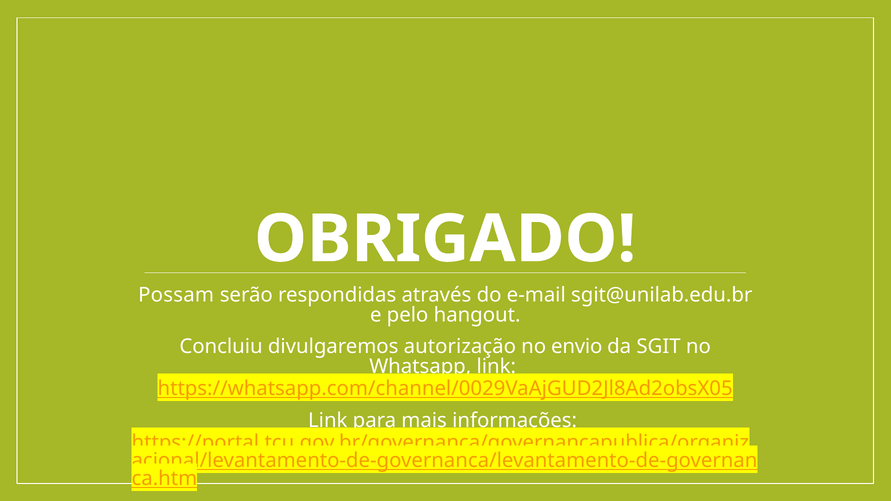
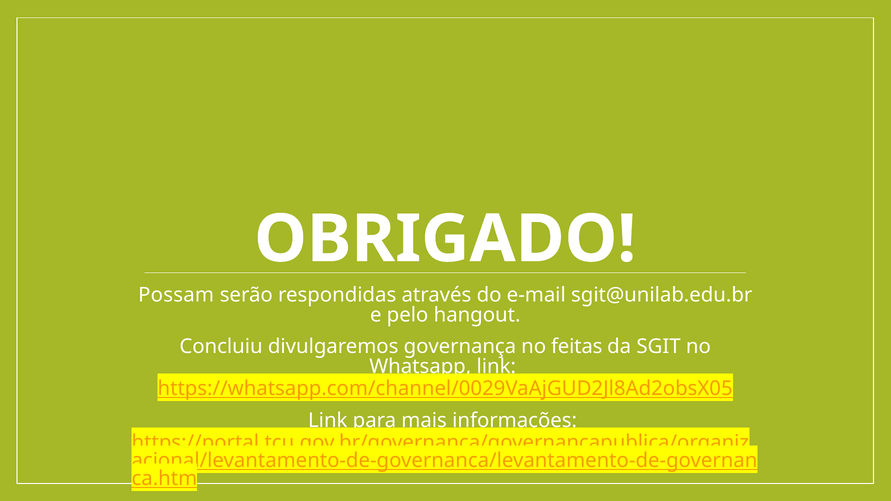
autorização: autorização -> governança
envio: envio -> feitas
